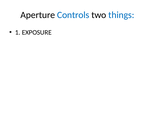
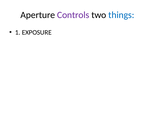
Controls colour: blue -> purple
